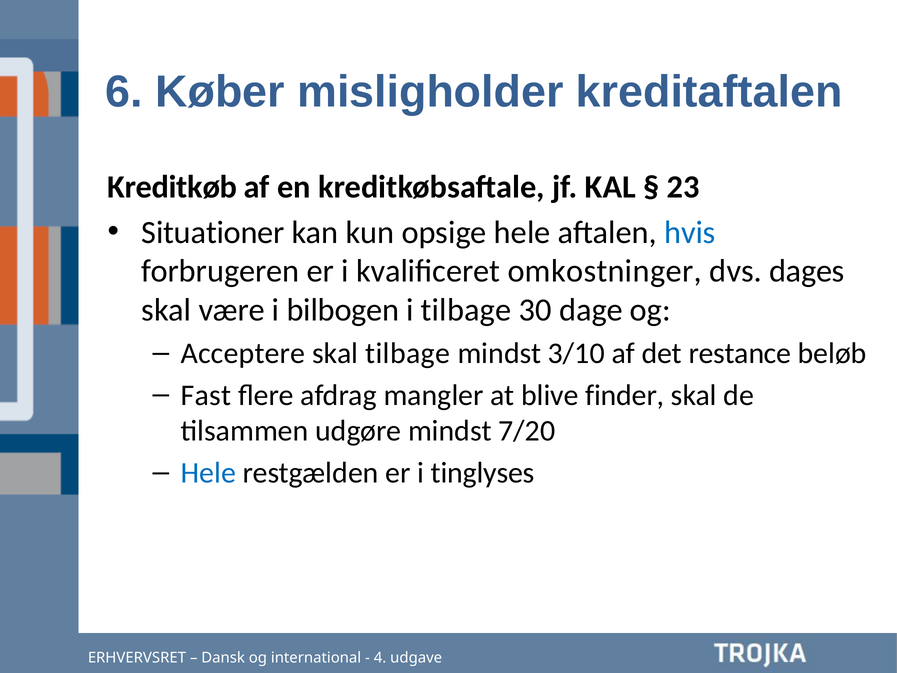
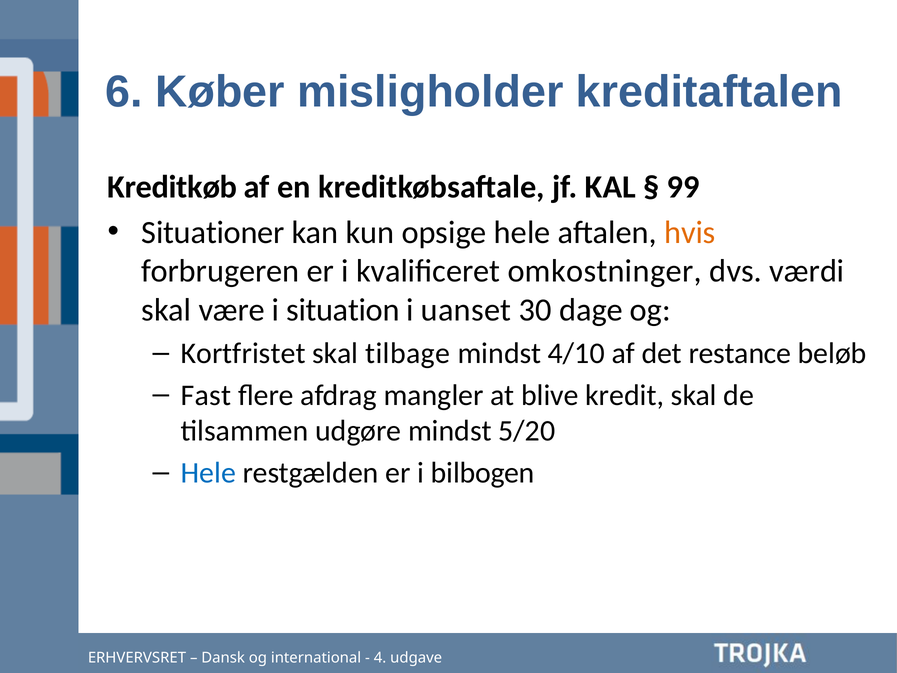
23: 23 -> 99
hvis colour: blue -> orange
dages: dages -> værdi
bilbogen: bilbogen -> situation
i tilbage: tilbage -> uanset
Acceptere: Acceptere -> Kortfristet
3/10: 3/10 -> 4/10
finder: finder -> kredit
7/20: 7/20 -> 5/20
tinglyses: tinglyses -> bilbogen
